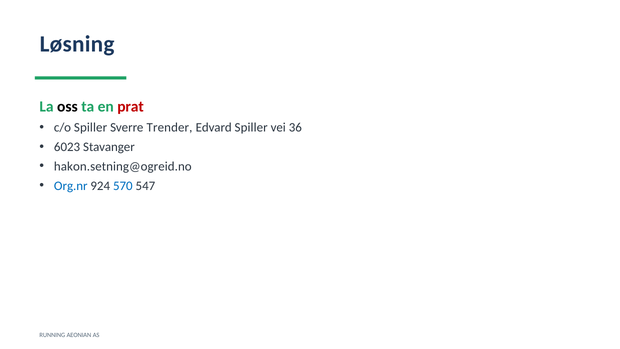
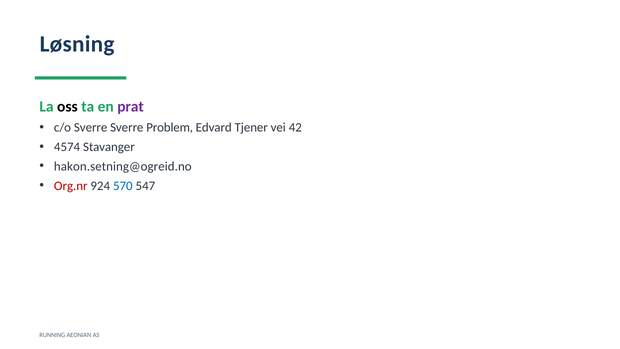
prat colour: red -> purple
c/o Spiller: Spiller -> Sverre
Trender: Trender -> Problem
Edvard Spiller: Spiller -> Tjener
36: 36 -> 42
6023: 6023 -> 4574
Org.nr colour: blue -> red
